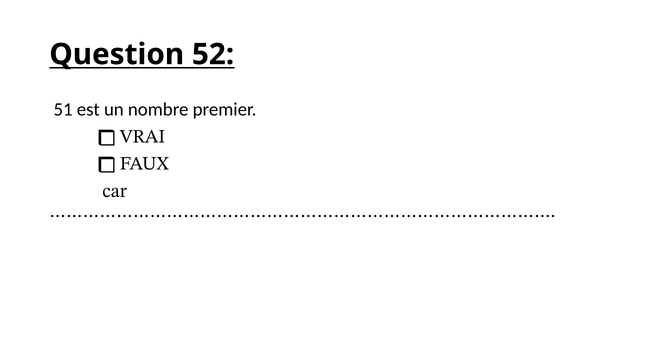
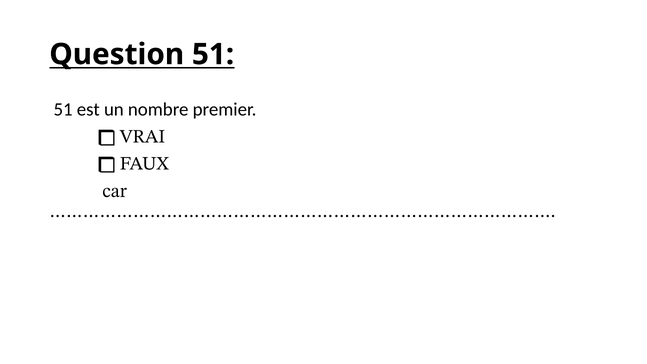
Question 52: 52 -> 51
